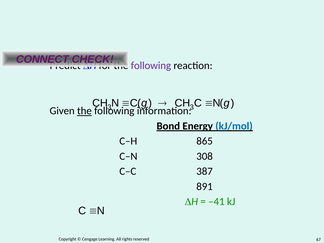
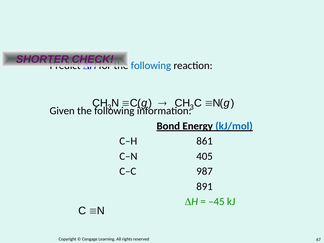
CONNECT: CONNECT -> SHORTER
following at (151, 66) colour: purple -> blue
the at (84, 111) underline: present -> none
865: 865 -> 861
308: 308 -> 405
387: 387 -> 987
–41: –41 -> –45
